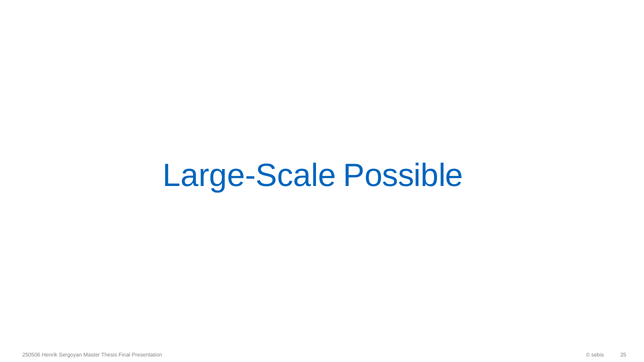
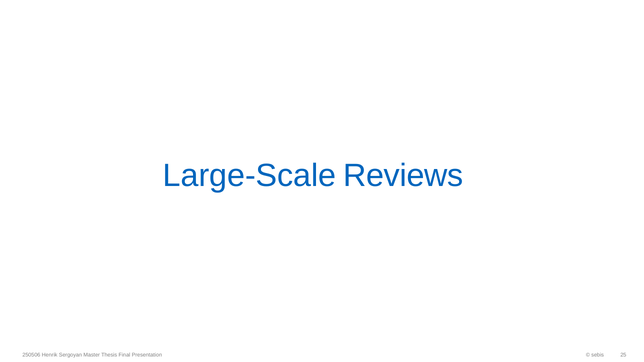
Possible: Possible -> Reviews
